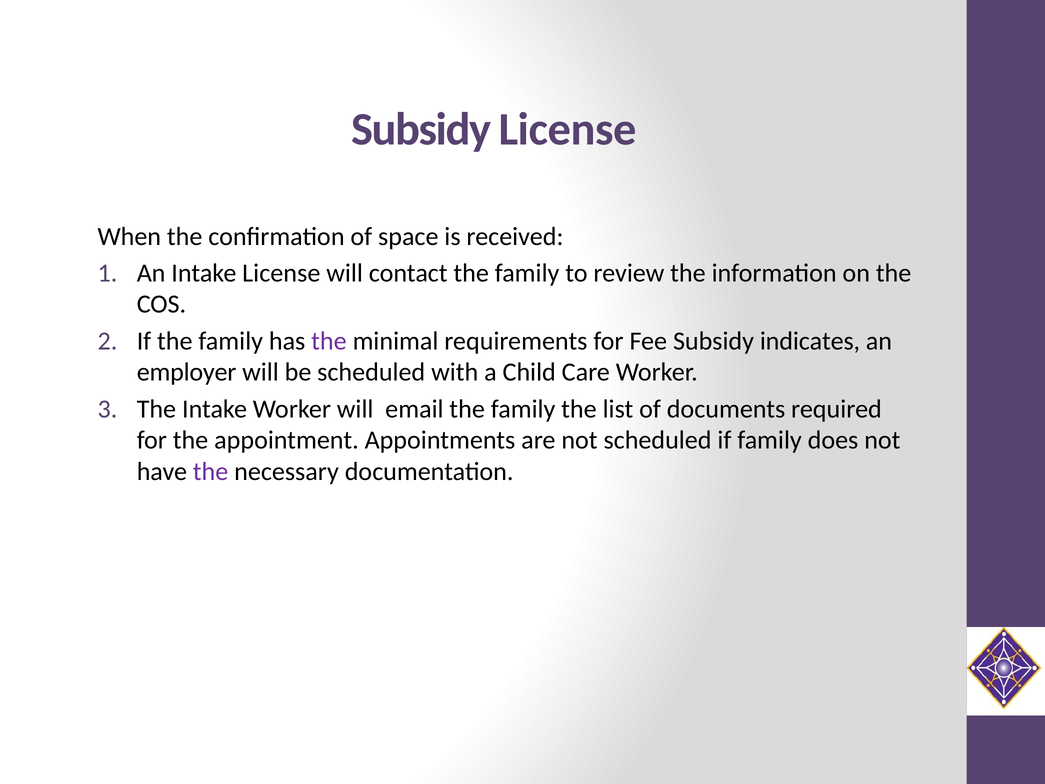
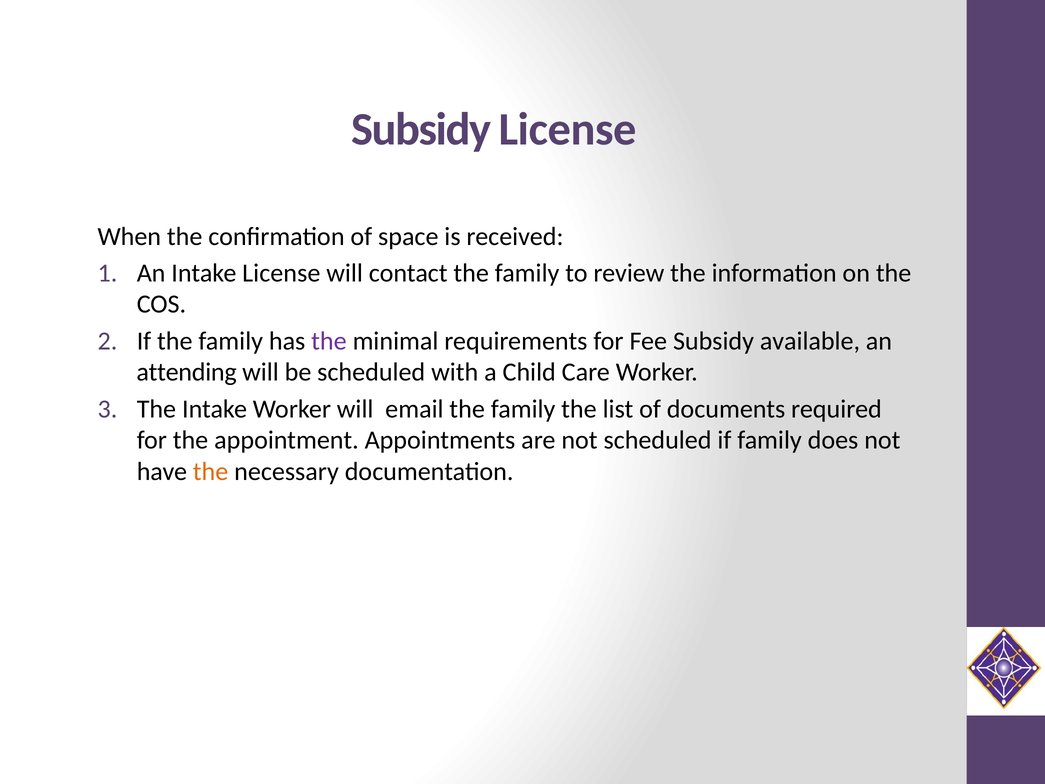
indicates: indicates -> available
employer: employer -> attending
the at (211, 471) colour: purple -> orange
